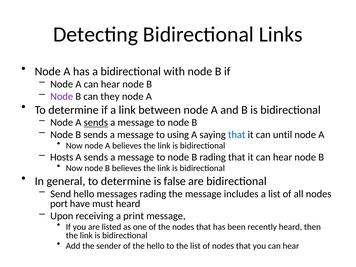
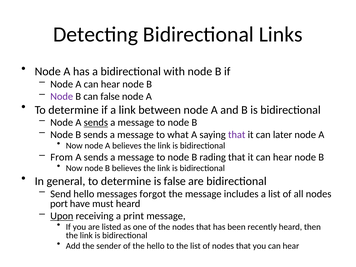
can they: they -> false
using: using -> what
that at (237, 135) colour: blue -> purple
until: until -> later
Hosts: Hosts -> From
messages rading: rading -> forgot
Upon underline: none -> present
